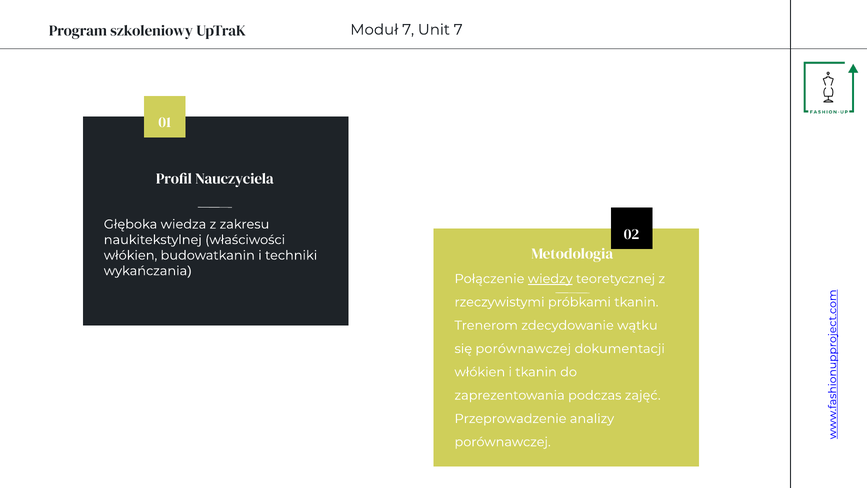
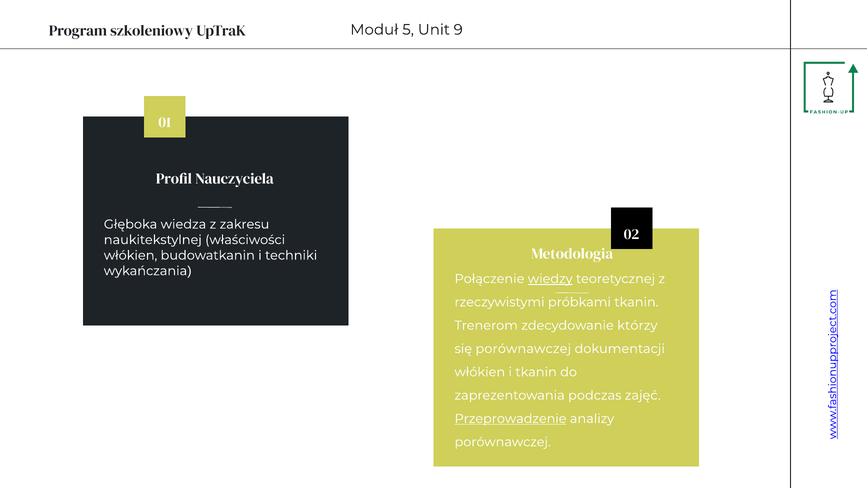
Moduł 7: 7 -> 5
Unit 7: 7 -> 9
wątku: wątku -> którzy
Przeprowadzenie underline: none -> present
